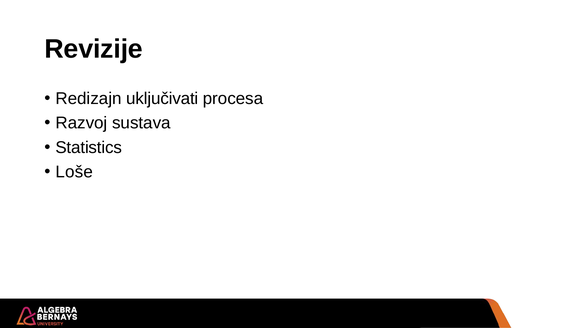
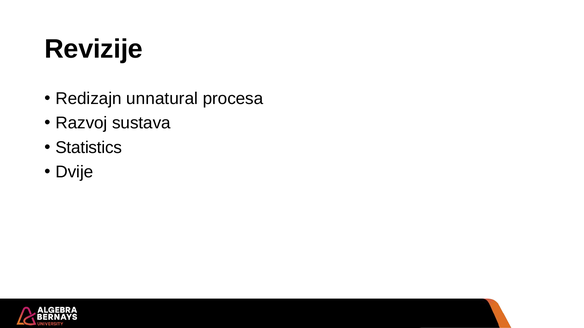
uključivati: uključivati -> unnatural
Loše: Loše -> Dvije
